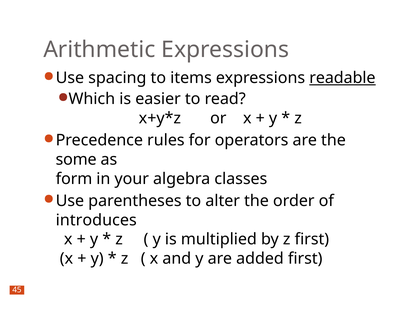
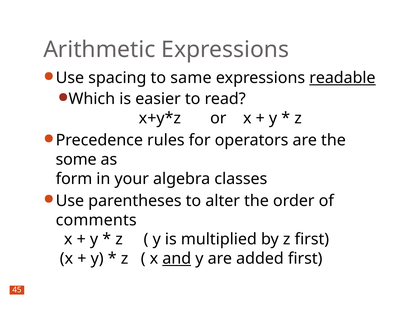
items: items -> same
introduces: introduces -> comments
and underline: none -> present
